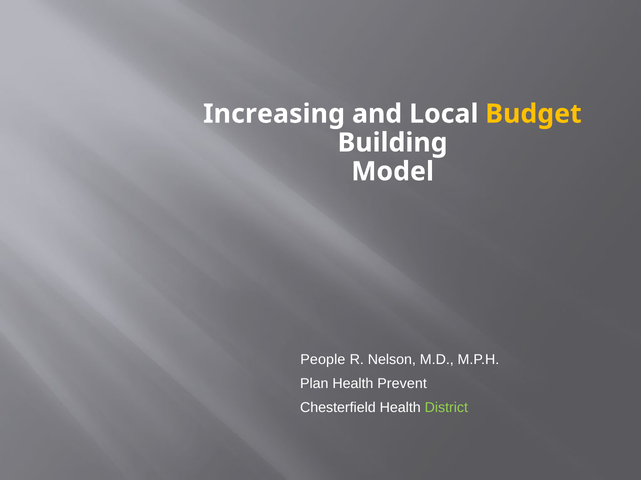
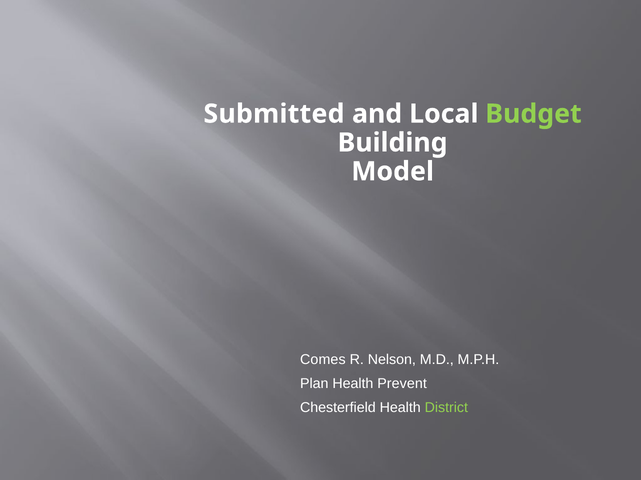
Increasing: Increasing -> Submitted
Budget colour: yellow -> light green
People: People -> Comes
